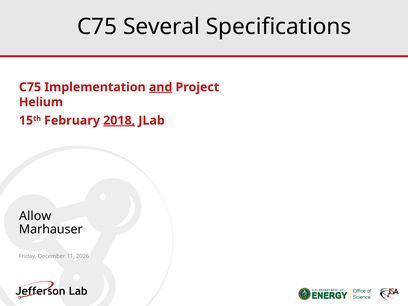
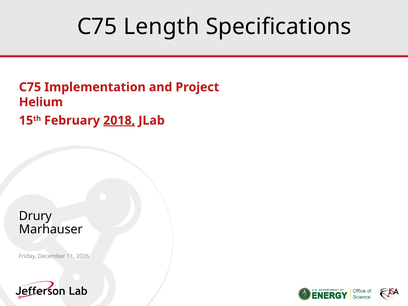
Several: Several -> Length
and underline: present -> none
Allow: Allow -> Drury
